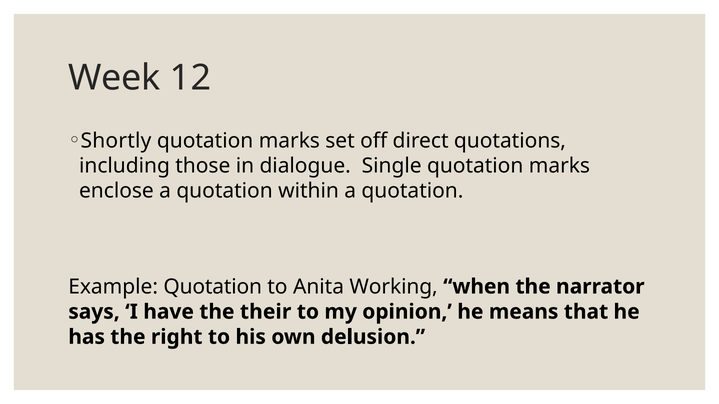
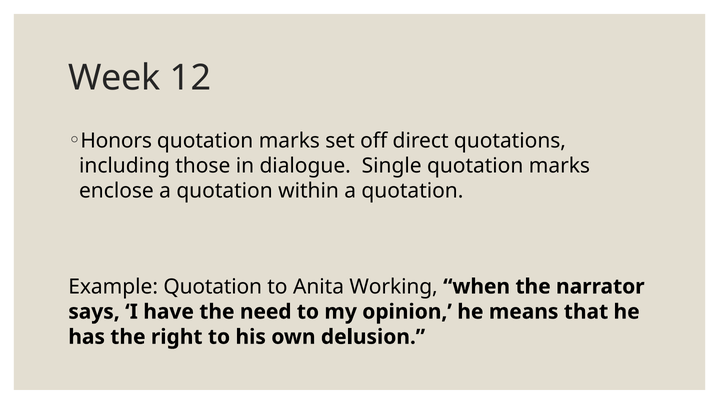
Shortly: Shortly -> Honors
their: their -> need
